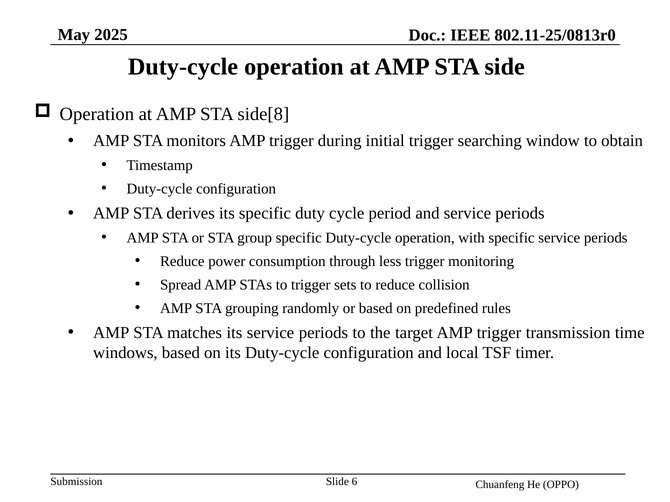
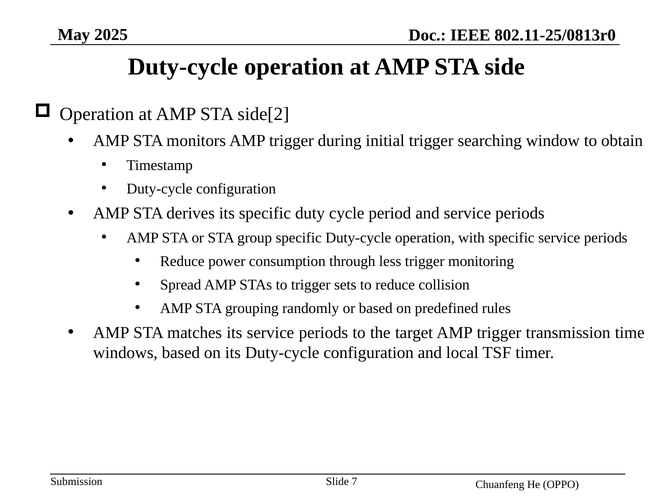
side[8: side[8 -> side[2
6: 6 -> 7
